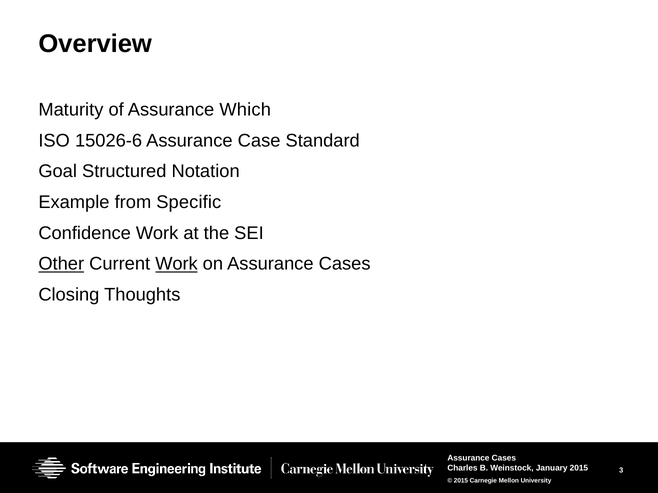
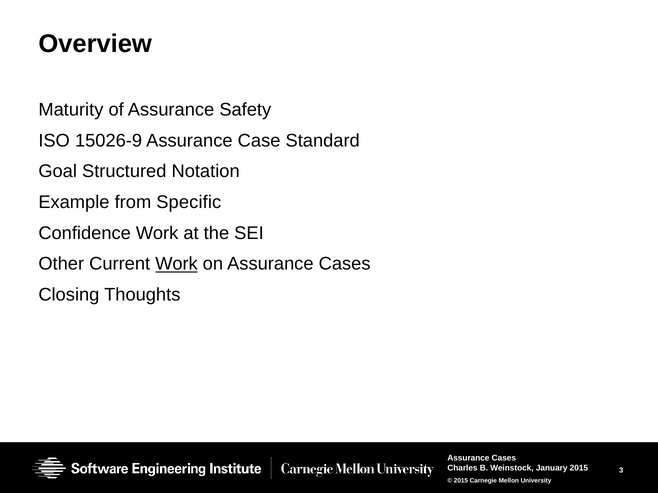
Which: Which -> Safety
15026-6: 15026-6 -> 15026-9
Other underline: present -> none
